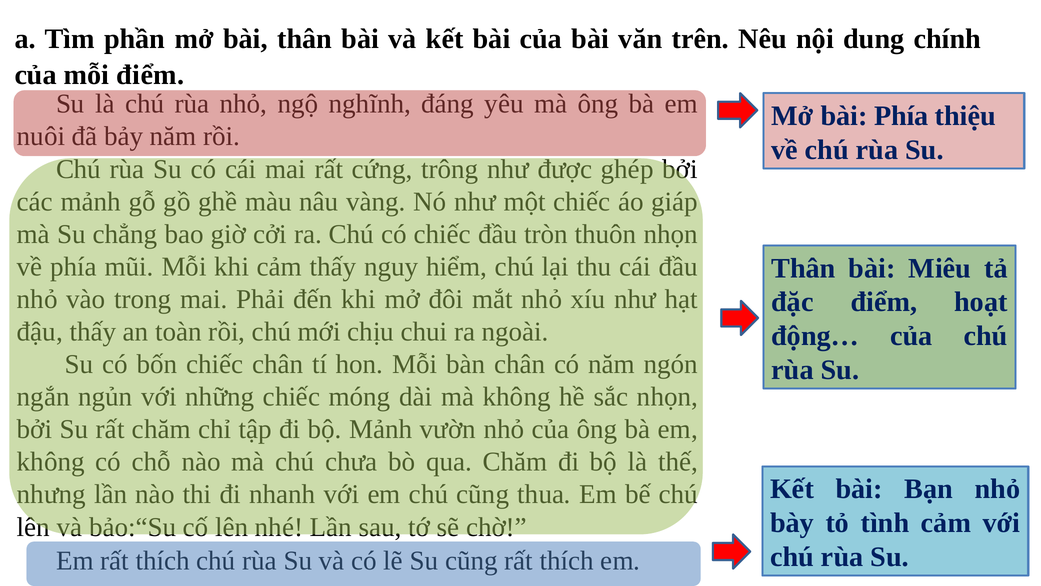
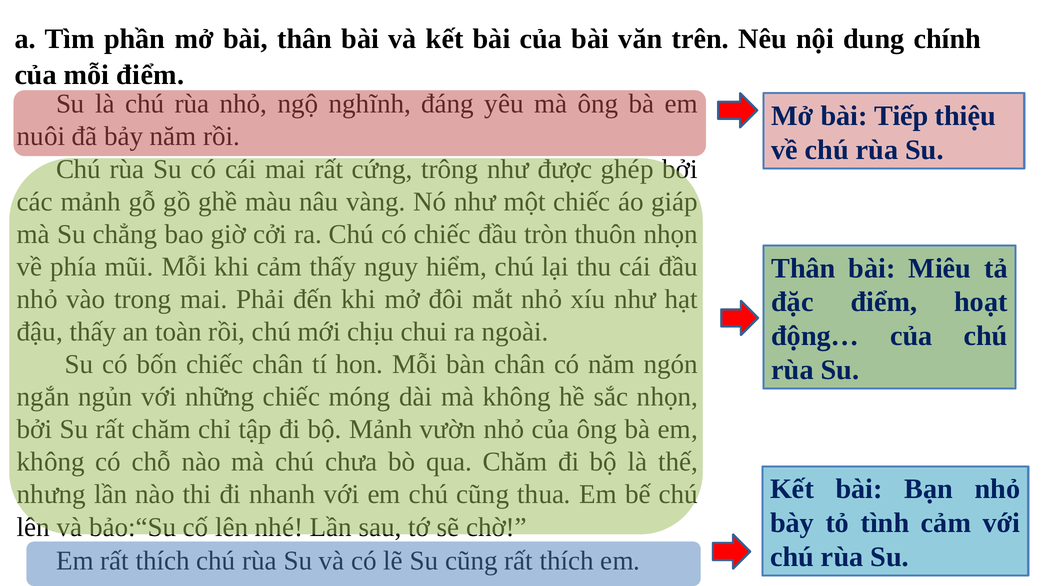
bài Phía: Phía -> Tiếp
